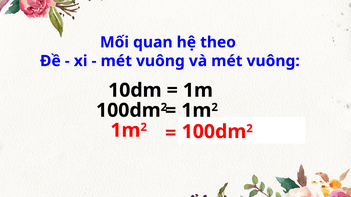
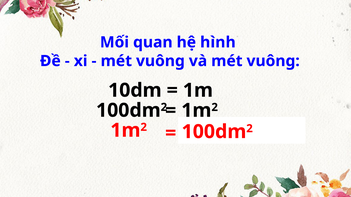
theo: theo -> hình
